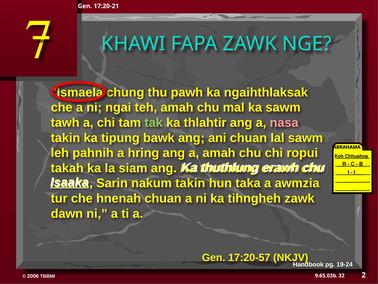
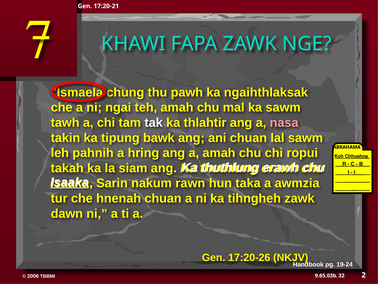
tak colour: light green -> white
nakum takin: takin -> rawn
17:20-57: 17:20-57 -> 17:20-26
